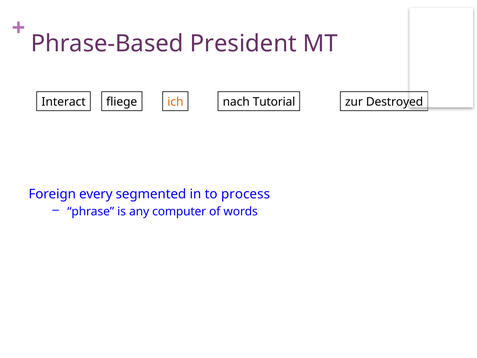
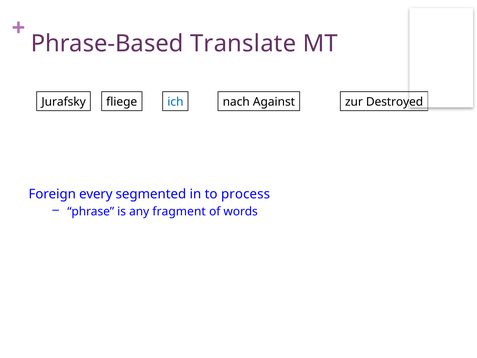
President: President -> Translate
Interact: Interact -> Jurafsky
ich colour: orange -> blue
Tutorial: Tutorial -> Against
computer: computer -> fragment
